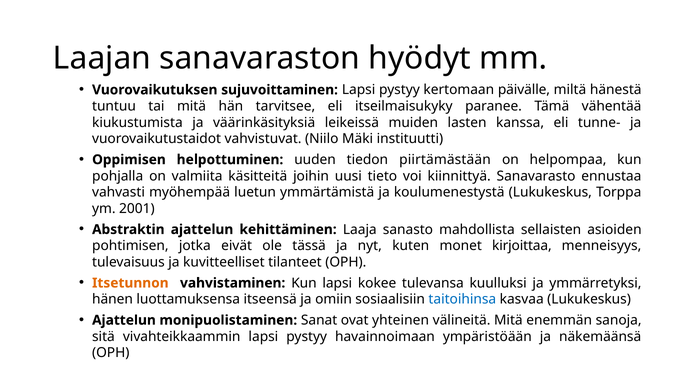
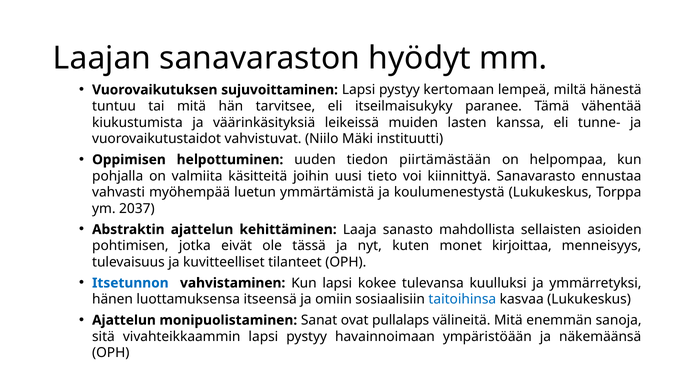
päivälle: päivälle -> lempeä
2001: 2001 -> 2037
Itsetunnon colour: orange -> blue
yhteinen: yhteinen -> pullalaps
